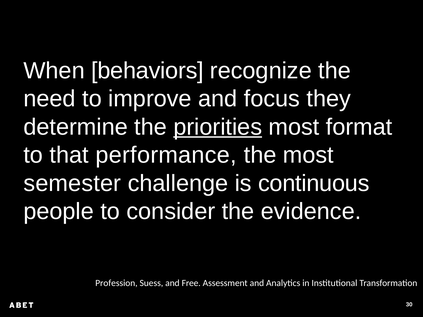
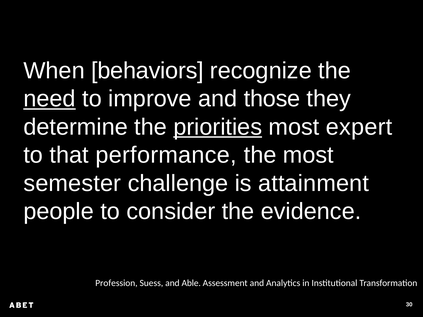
need underline: none -> present
focus: focus -> those
format: format -> expert
continuous: continuous -> attainment
Free: Free -> Able
